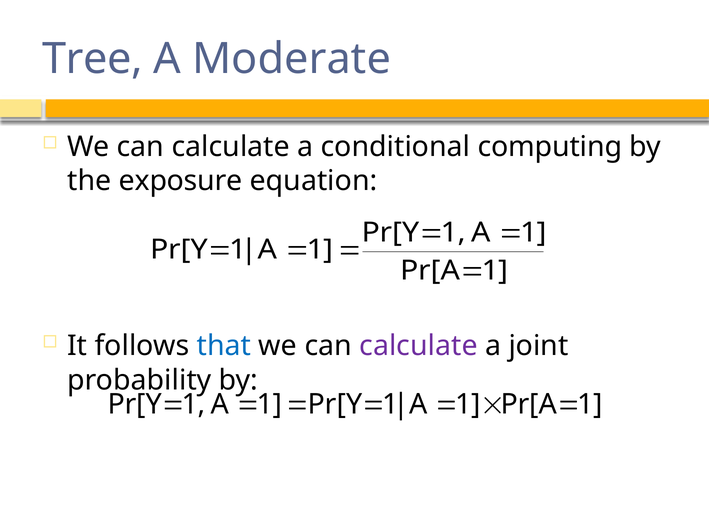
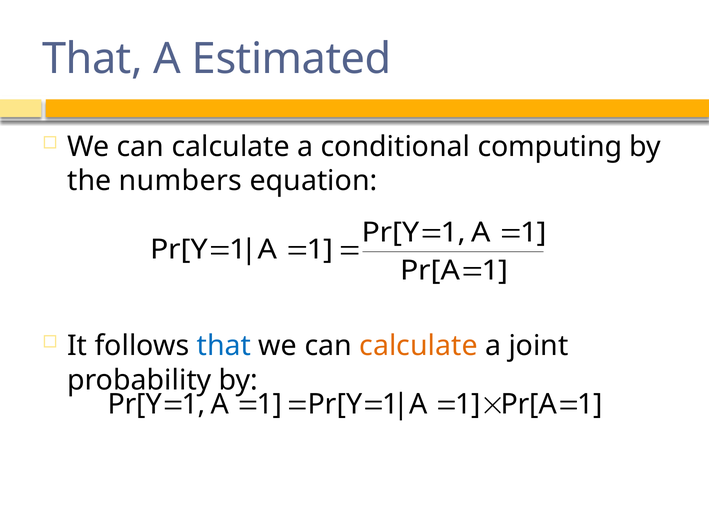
Tree at (92, 59): Tree -> That
Moderate: Moderate -> Estimated
exposure: exposure -> numbers
calculate at (418, 346) colour: purple -> orange
